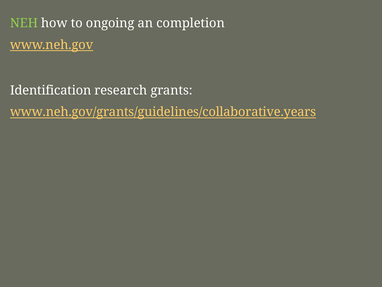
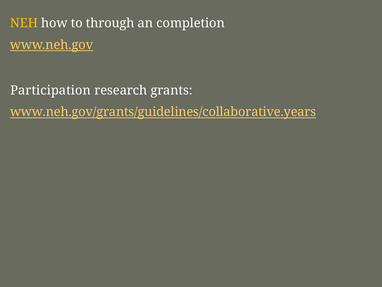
NEH colour: light green -> yellow
ongoing: ongoing -> through
Identification: Identification -> Participation
